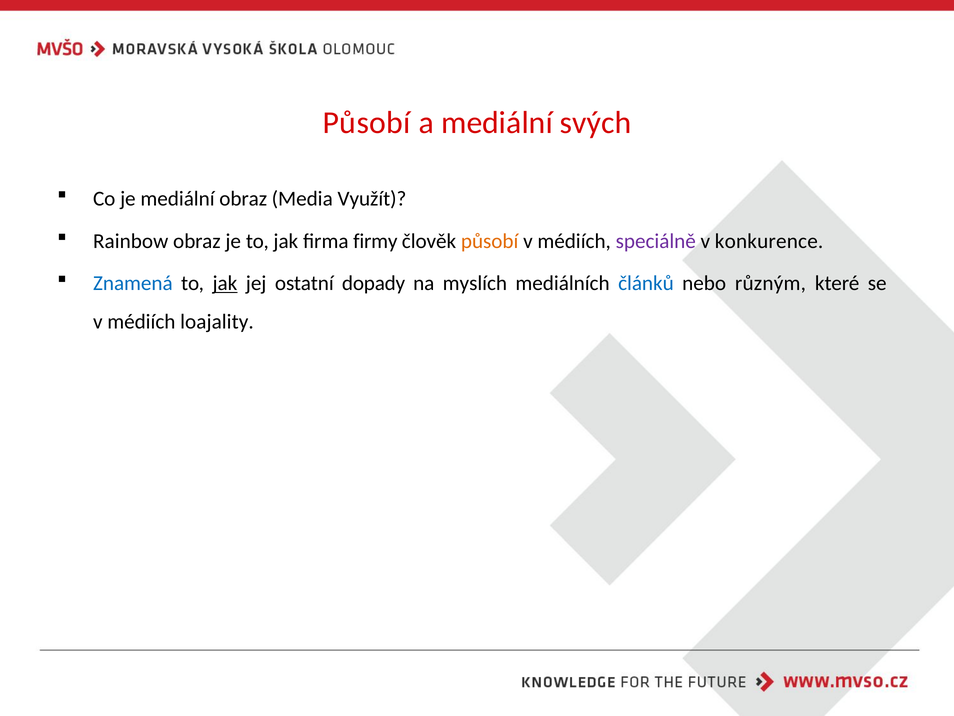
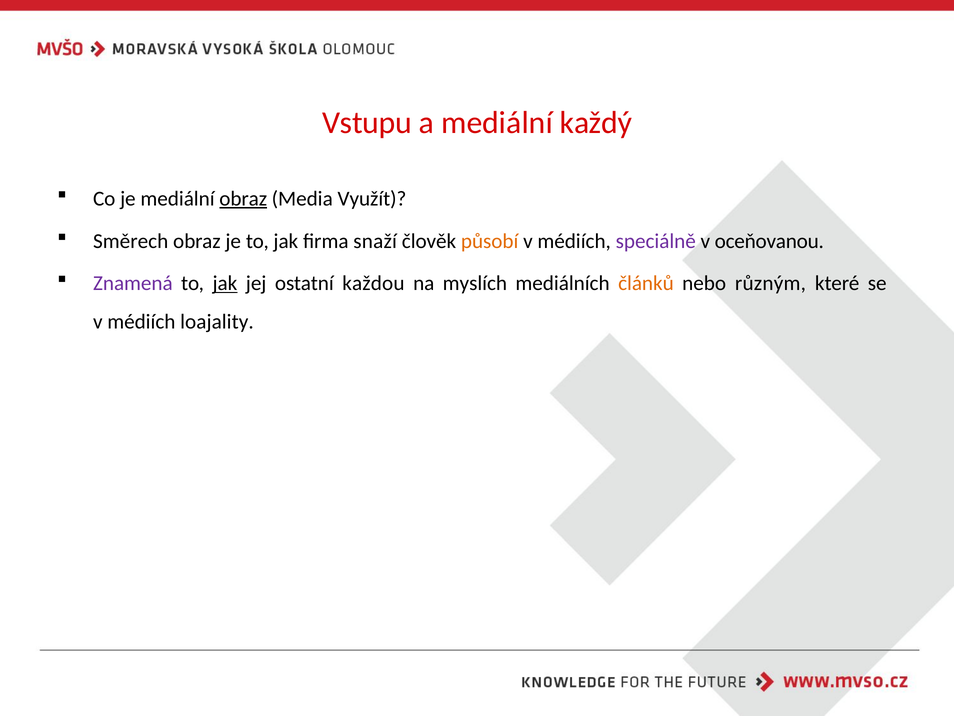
Působí at (367, 123): Působí -> Vstupu
svých: svých -> každý
obraz at (243, 199) underline: none -> present
Rainbow: Rainbow -> Směrech
firmy: firmy -> snaží
konkurence: konkurence -> oceňovanou
Znamená colour: blue -> purple
dopady: dopady -> každou
článků colour: blue -> orange
